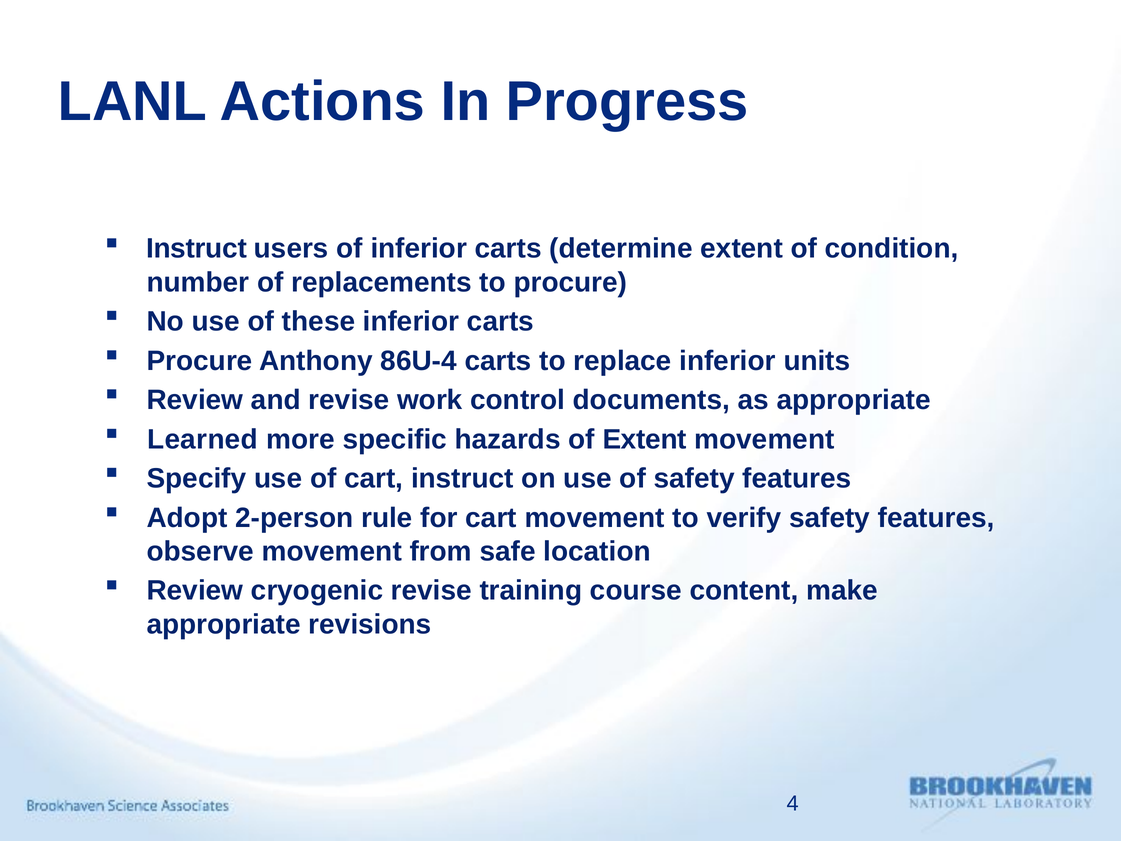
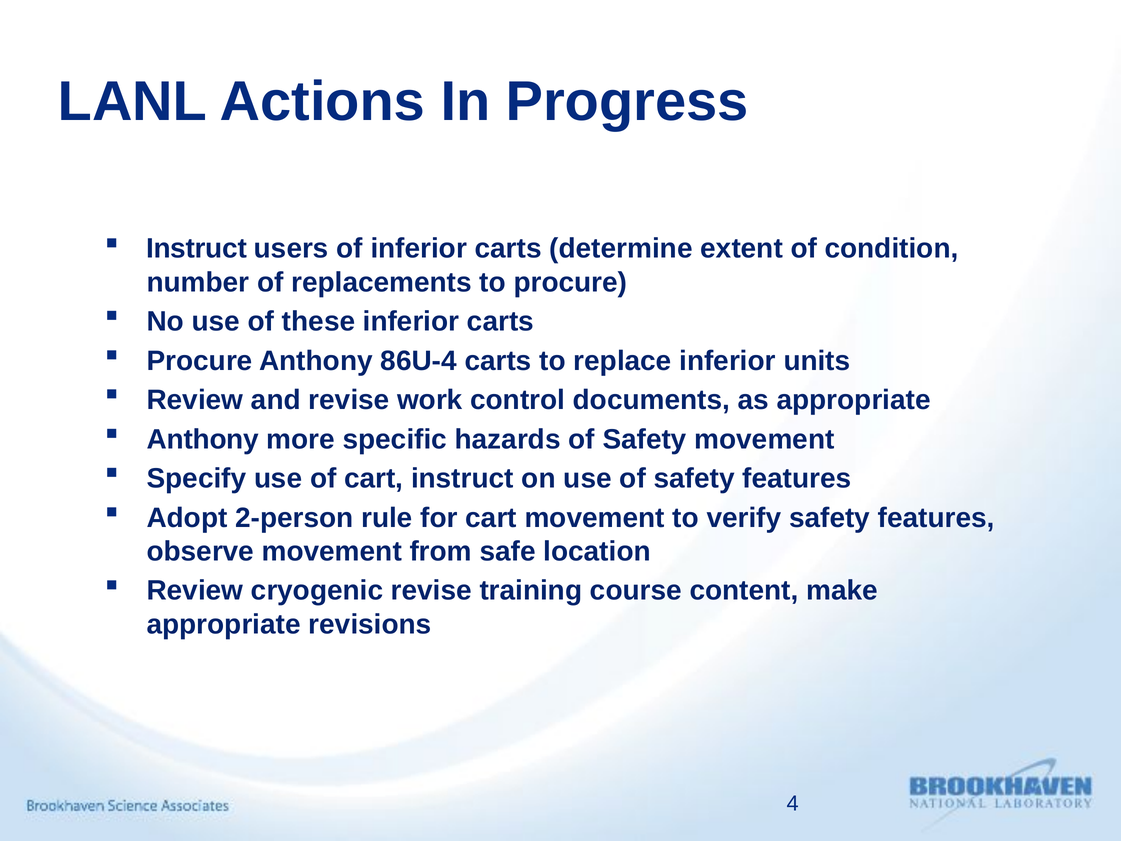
Learned at (203, 439): Learned -> Anthony
hazards of Extent: Extent -> Safety
